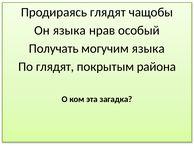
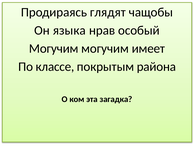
Получать at (54, 48): Получать -> Могучим
могучим языка: языка -> имеет
По глядят: глядят -> классе
